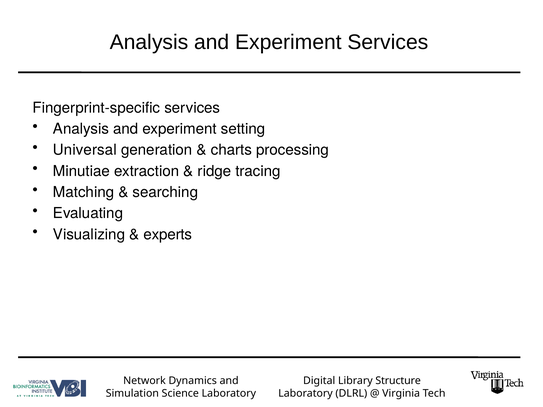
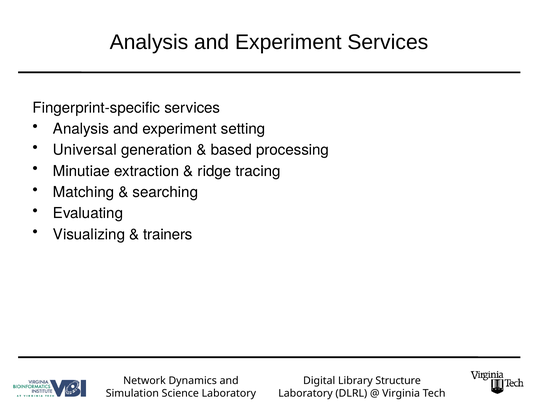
charts: charts -> based
experts: experts -> trainers
